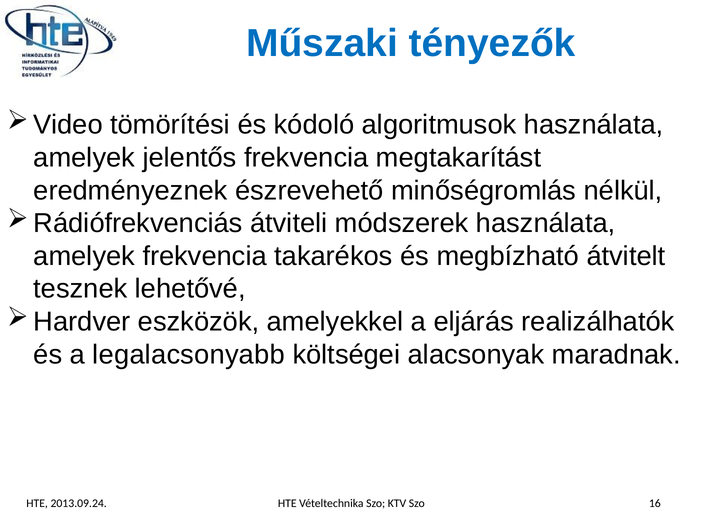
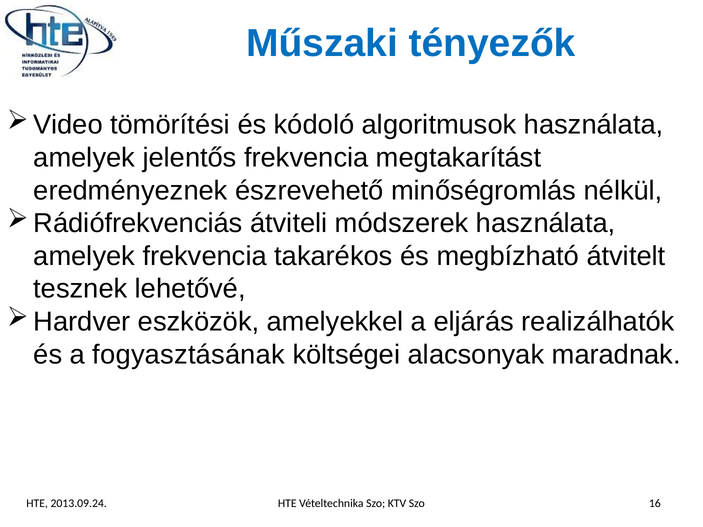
legalacsonyabb: legalacsonyabb -> fogyasztásának
